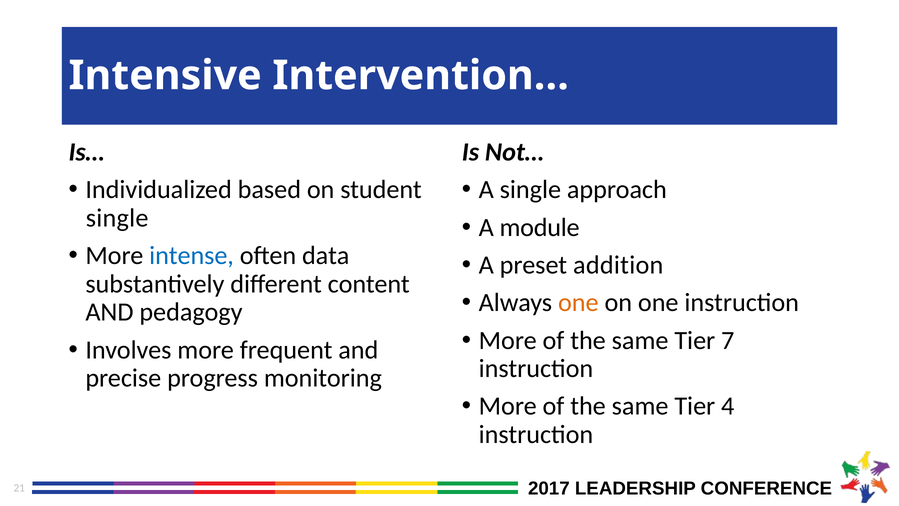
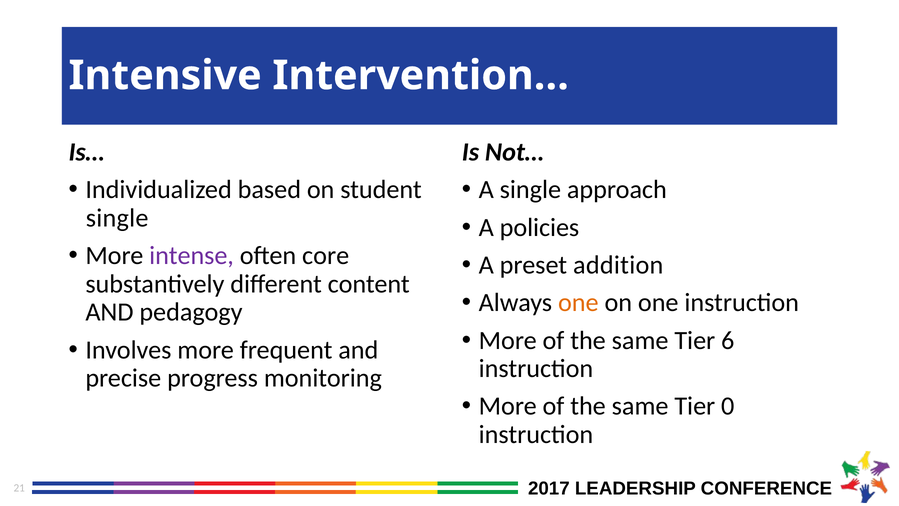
module: module -> policies
intense colour: blue -> purple
data: data -> core
7: 7 -> 6
4: 4 -> 0
